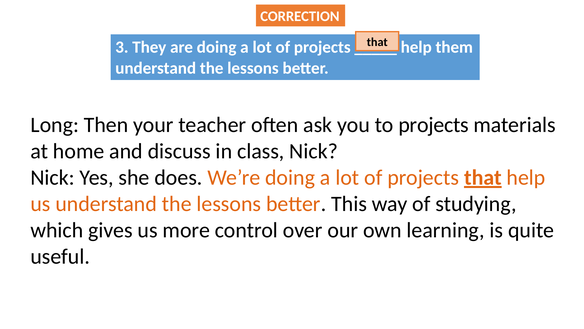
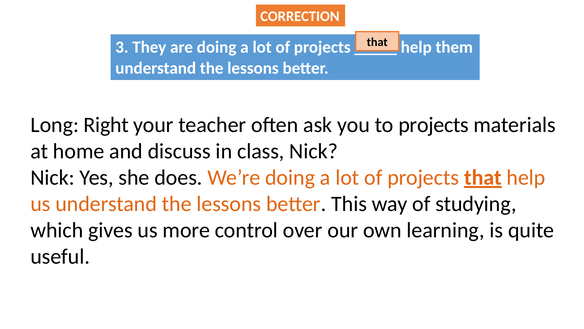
Then: Then -> Right
